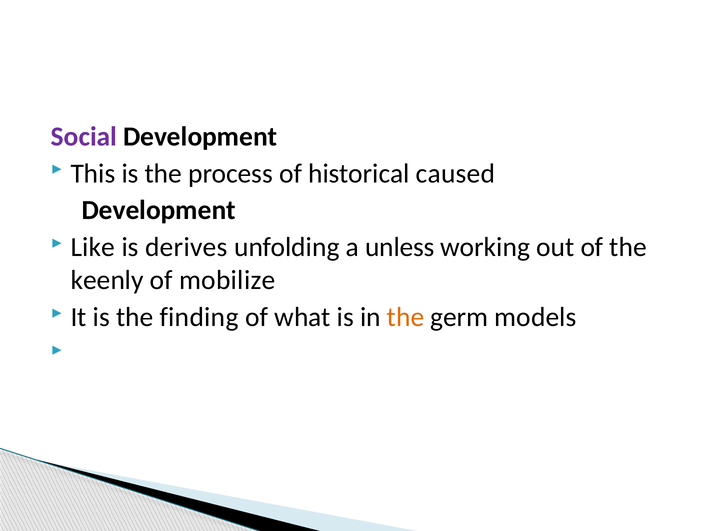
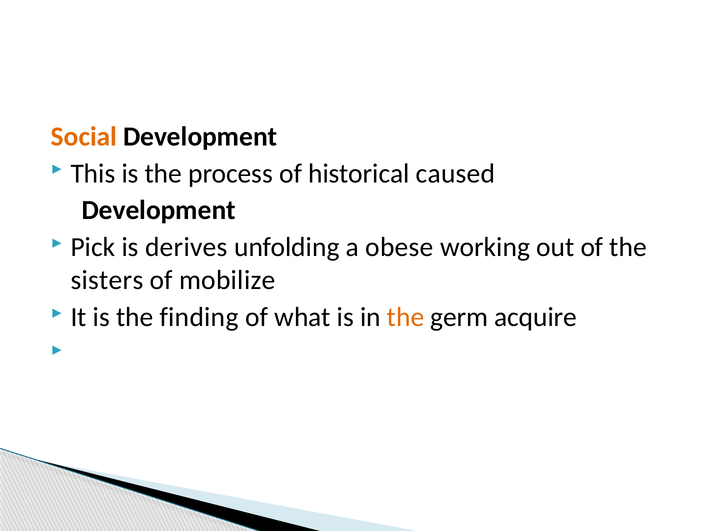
Social colour: purple -> orange
Like: Like -> Pick
unless: unless -> obese
keenly: keenly -> sisters
models: models -> acquire
